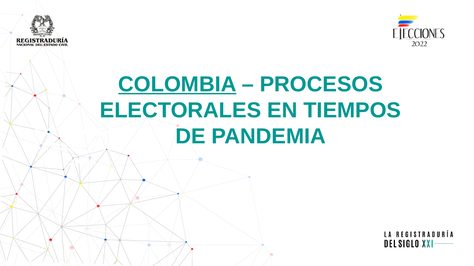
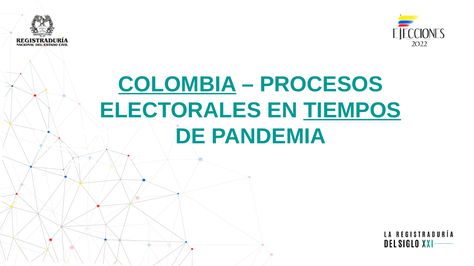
TIEMPOS underline: none -> present
